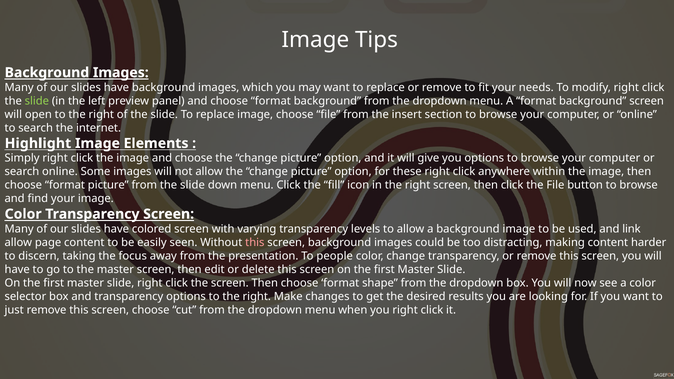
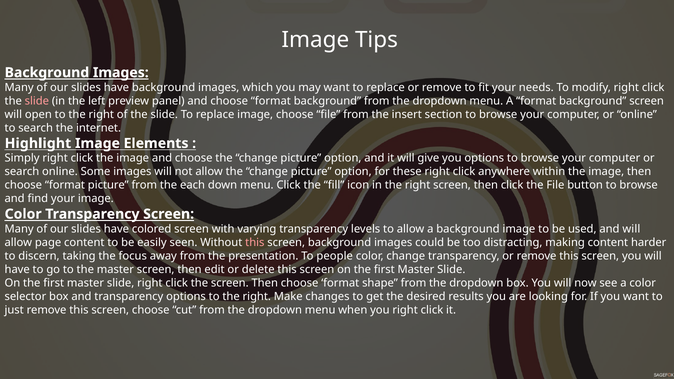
slide at (37, 101) colour: light green -> pink
from the slide: slide -> each
and link: link -> will
